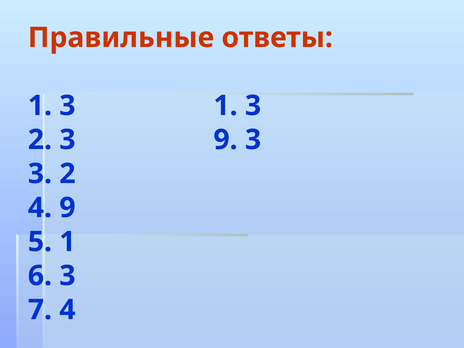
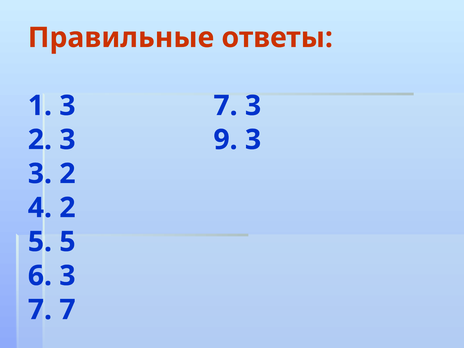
1 3 1: 1 -> 7
4 9: 9 -> 2
5 1: 1 -> 5
7 4: 4 -> 7
